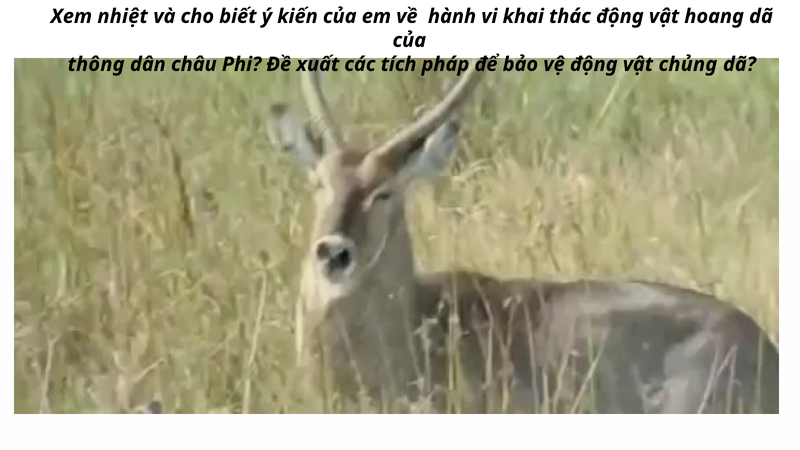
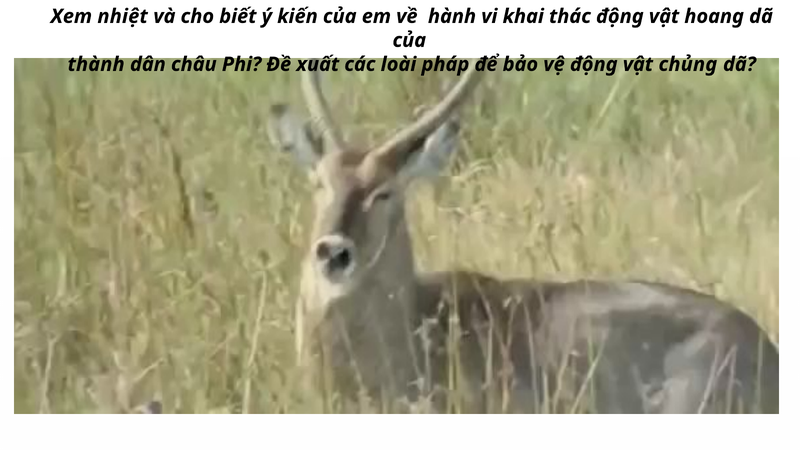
thông: thông -> thành
tích: tích -> loài
